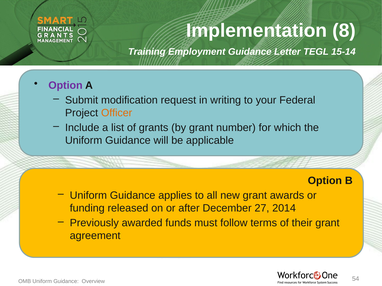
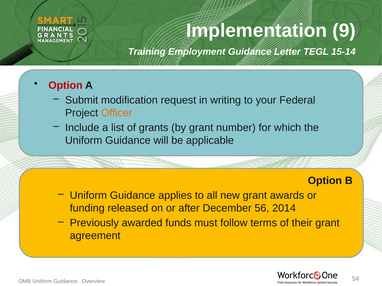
8: 8 -> 9
Option at (65, 85) colour: purple -> red
27: 27 -> 56
